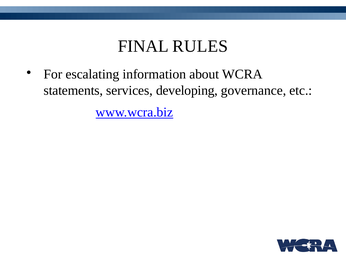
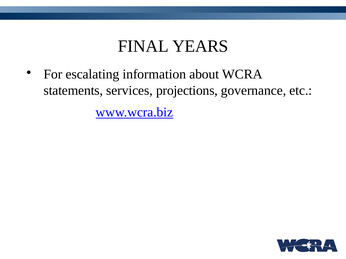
RULES: RULES -> YEARS
developing: developing -> projections
